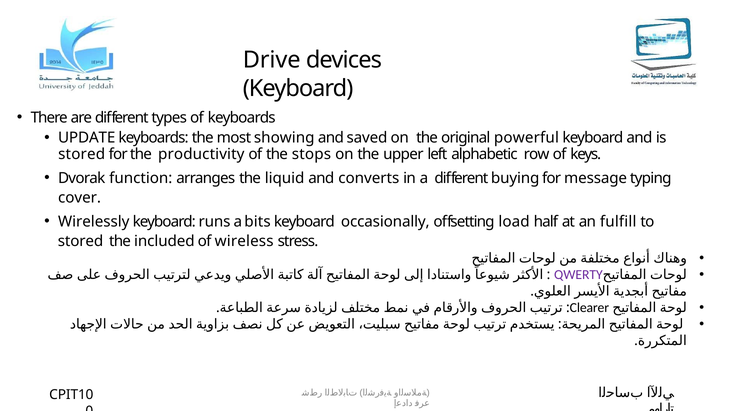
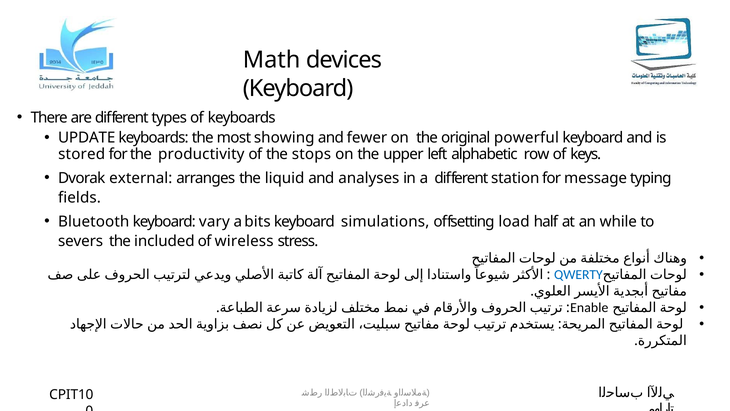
Drive: Drive -> Math
saved: saved -> fewer
function: function -> external
converts: converts -> analyses
buying: buying -> station
cover: cover -> fields
Wirelessly: Wirelessly -> Bluetooth
runs: runs -> vary
occasionally: occasionally -> simulations
fulfill: fulfill -> while
stored at (81, 241): stored -> severs
QWERTY colour: purple -> blue
Clearer: Clearer -> Enable
